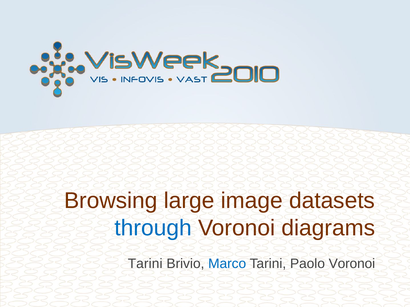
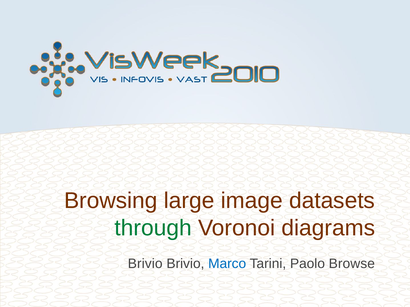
through colour: blue -> green
Tarini at (145, 264): Tarini -> Brivio
Paolo Voronoi: Voronoi -> Browse
